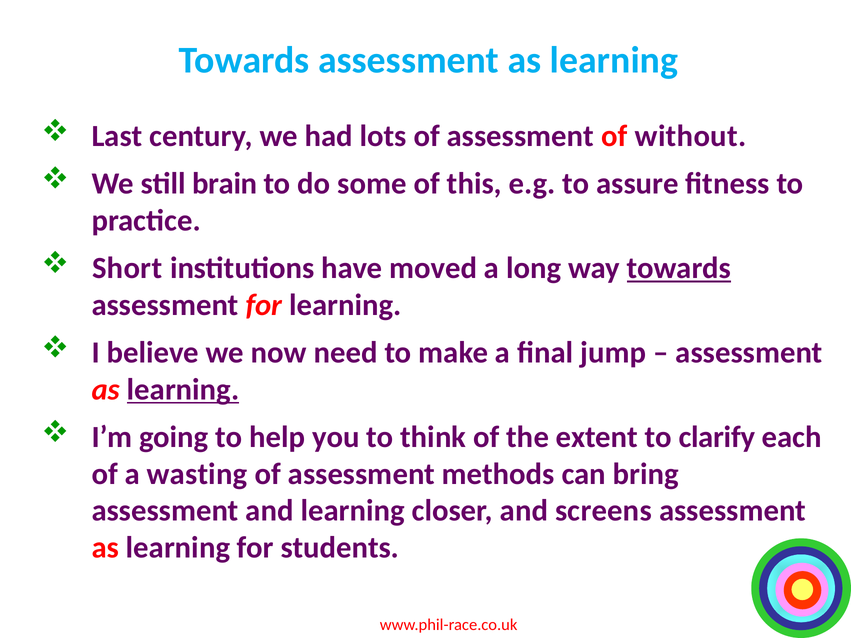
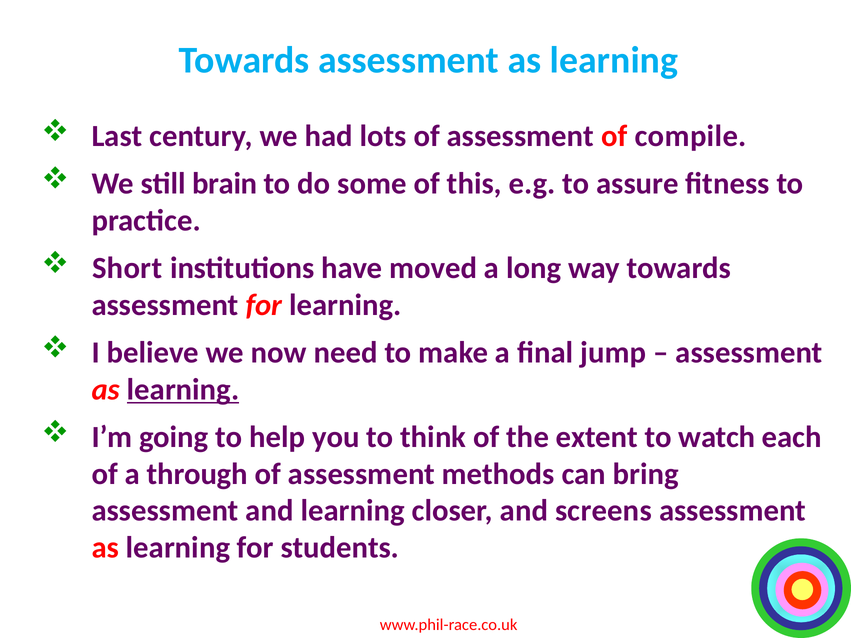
without: without -> compile
towards at (679, 268) underline: present -> none
clarify: clarify -> watch
wasting: wasting -> through
